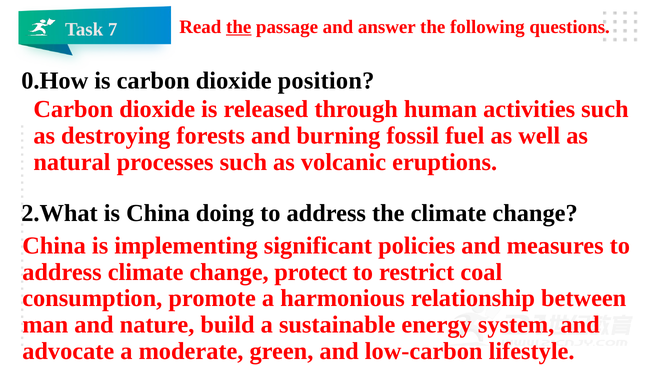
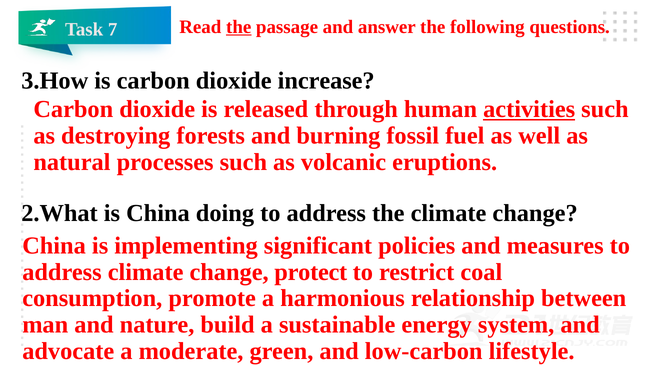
0.How: 0.How -> 3.How
position: position -> increase
activities underline: none -> present
